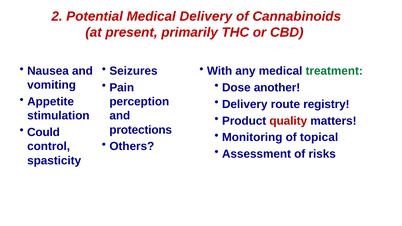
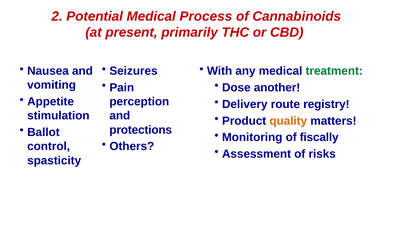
Medical Delivery: Delivery -> Process
quality colour: red -> orange
Could: Could -> Ballot
topical: topical -> fiscally
